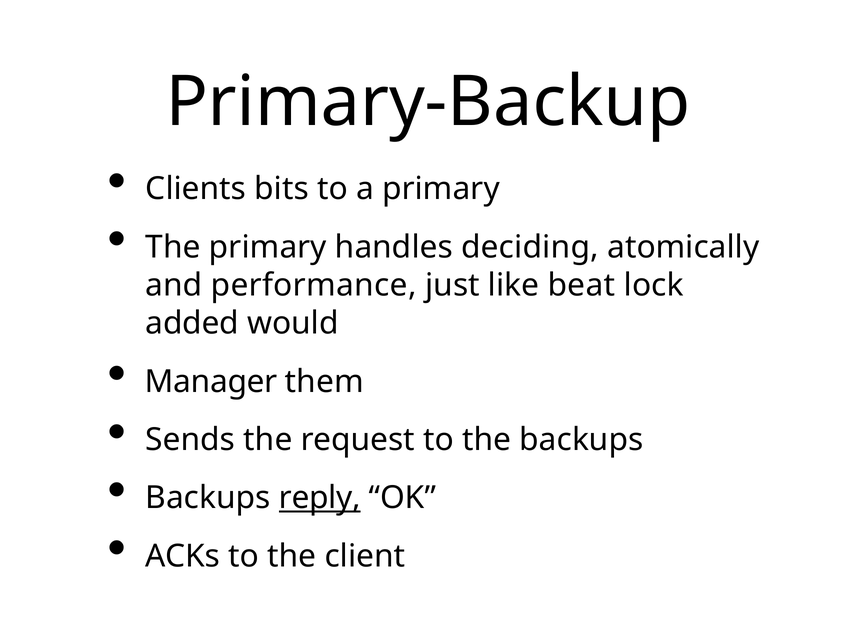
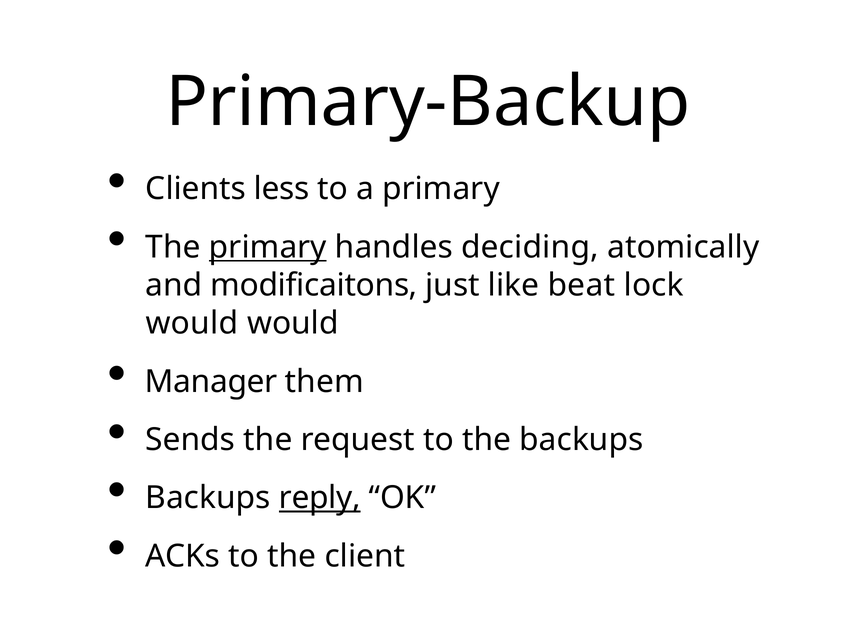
bits: bits -> less
primary at (268, 247) underline: none -> present
performance: performance -> modificaitons
added at (192, 323): added -> would
